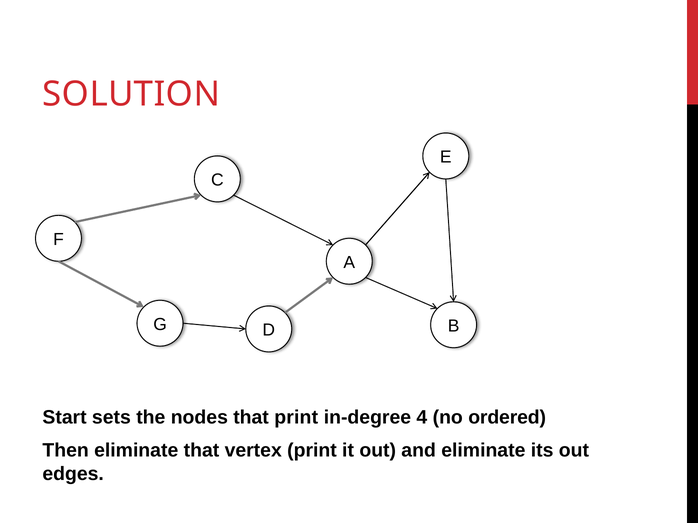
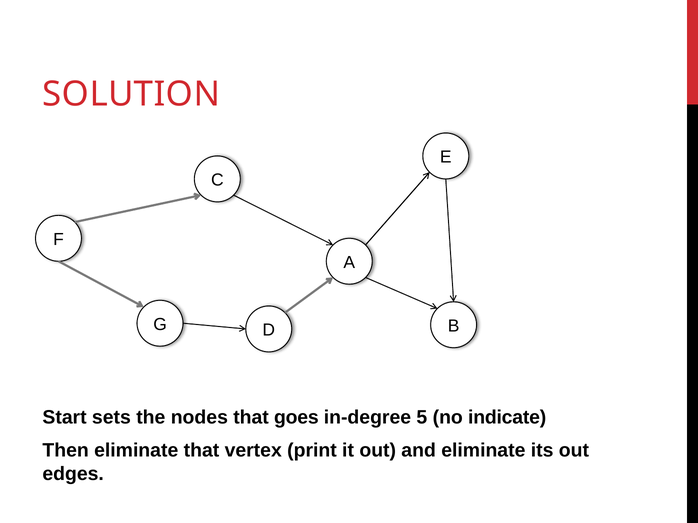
that print: print -> goes
4: 4 -> 5
ordered: ordered -> indicate
